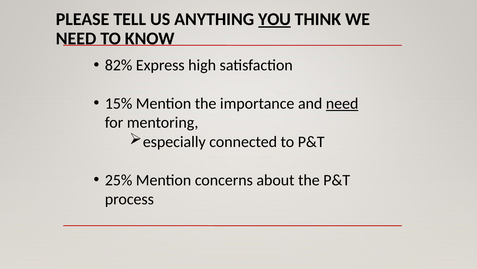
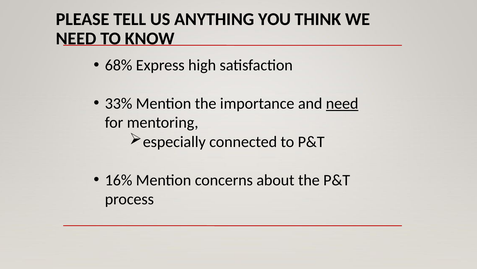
YOU underline: present -> none
82%: 82% -> 68%
15%: 15% -> 33%
25%: 25% -> 16%
